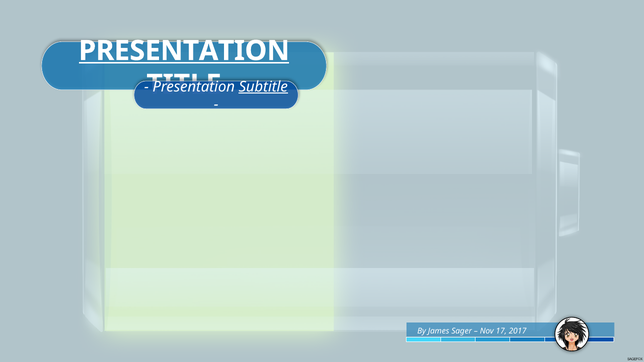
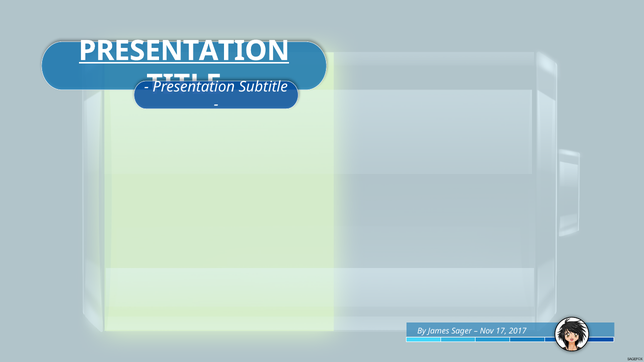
Subtitle underline: present -> none
